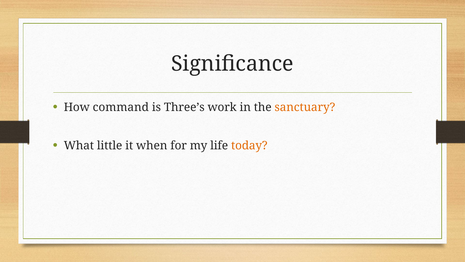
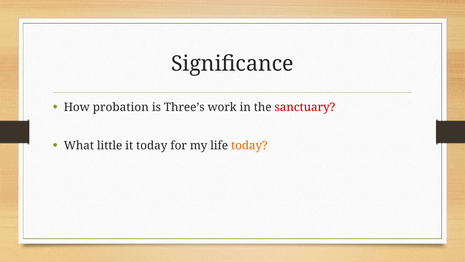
command: command -> probation
sanctuary colour: orange -> red
it when: when -> today
